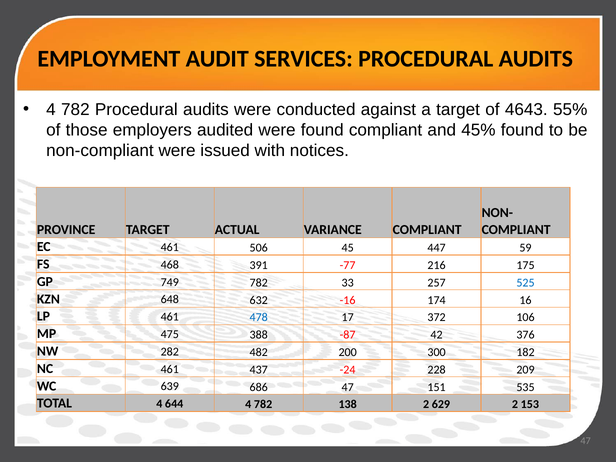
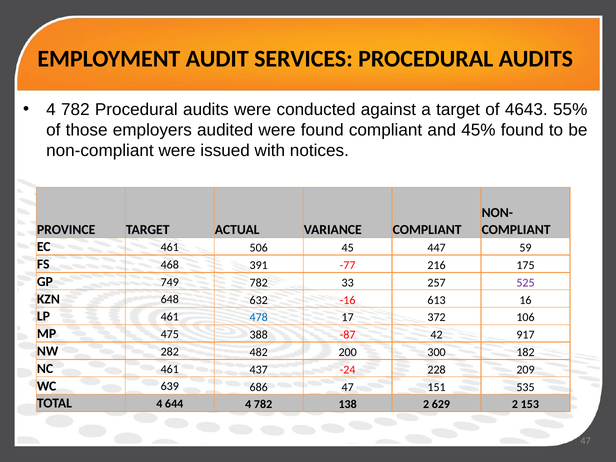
525 colour: blue -> purple
174: 174 -> 613
376: 376 -> 917
